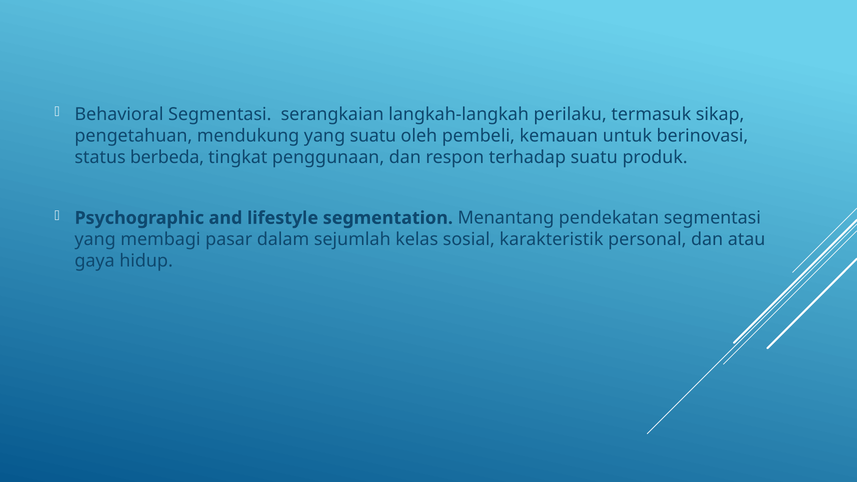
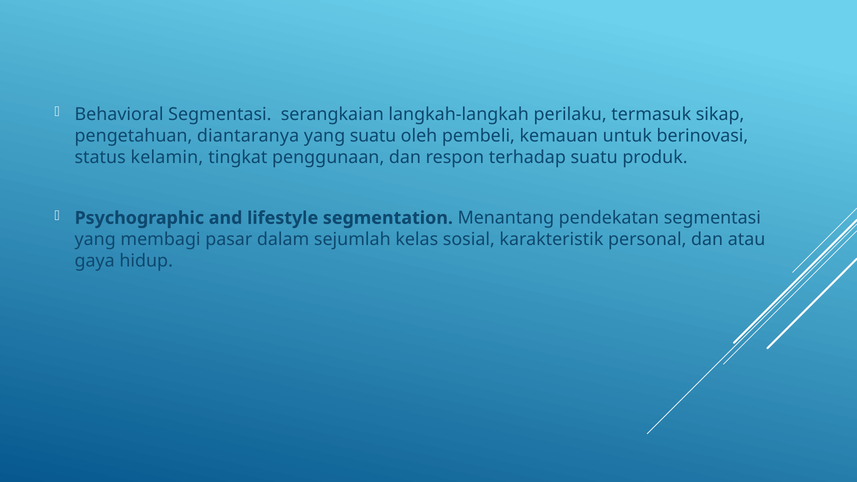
mendukung: mendukung -> diantaranya
berbeda: berbeda -> kelamin
